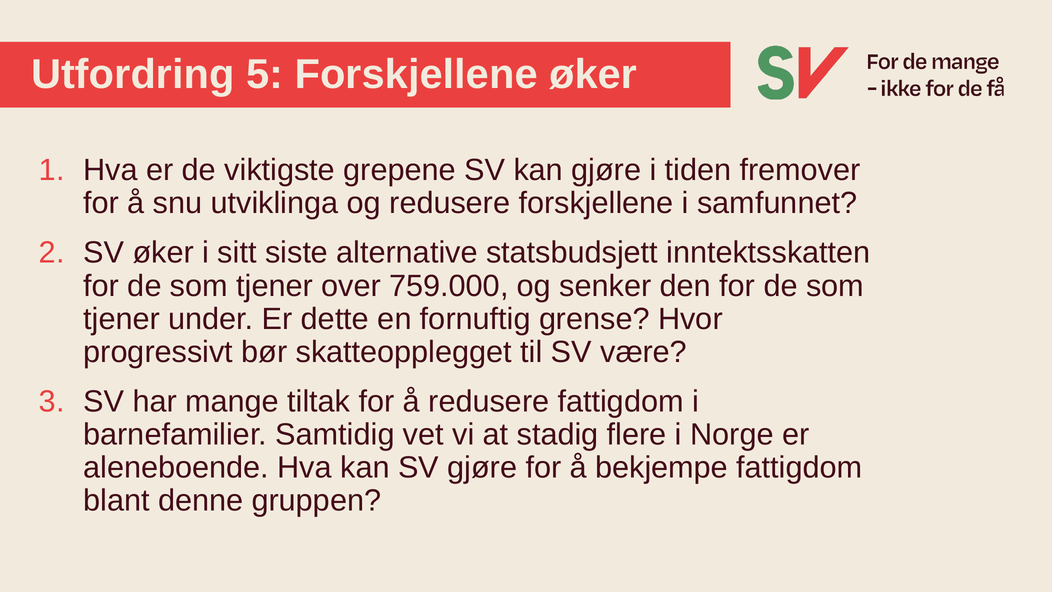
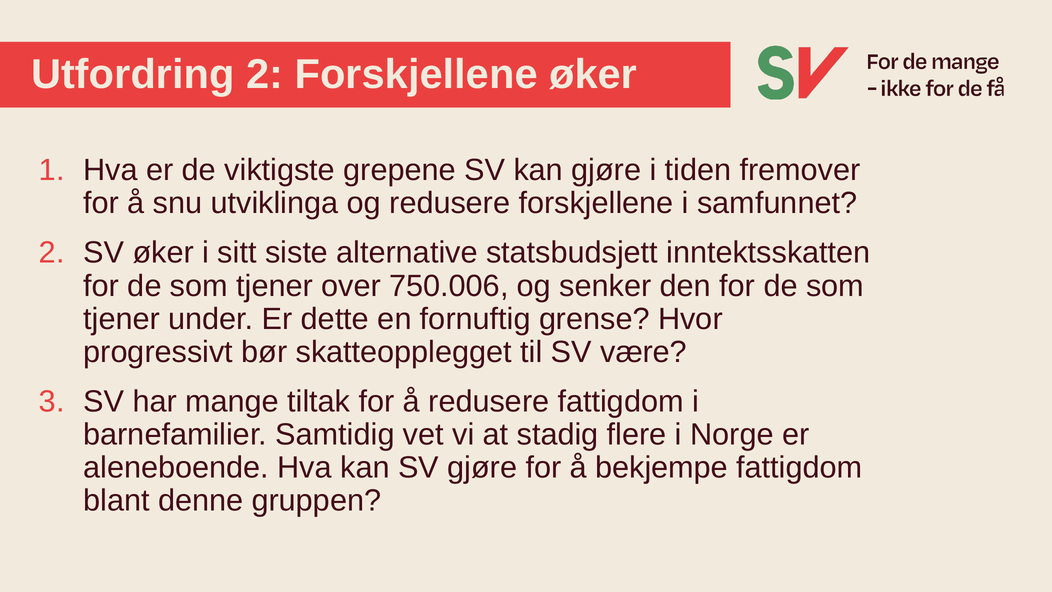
Utfordring 5: 5 -> 2
759.000: 759.000 -> 750.006
